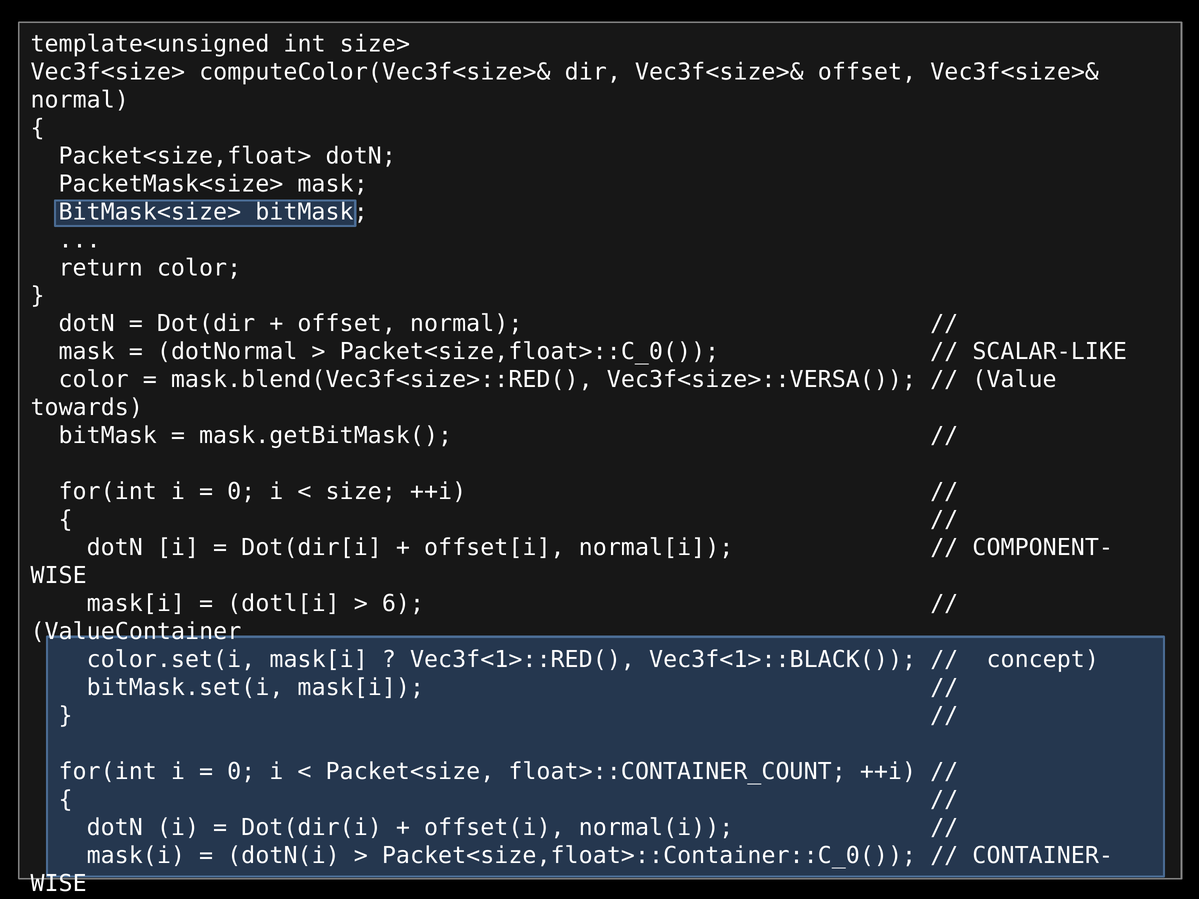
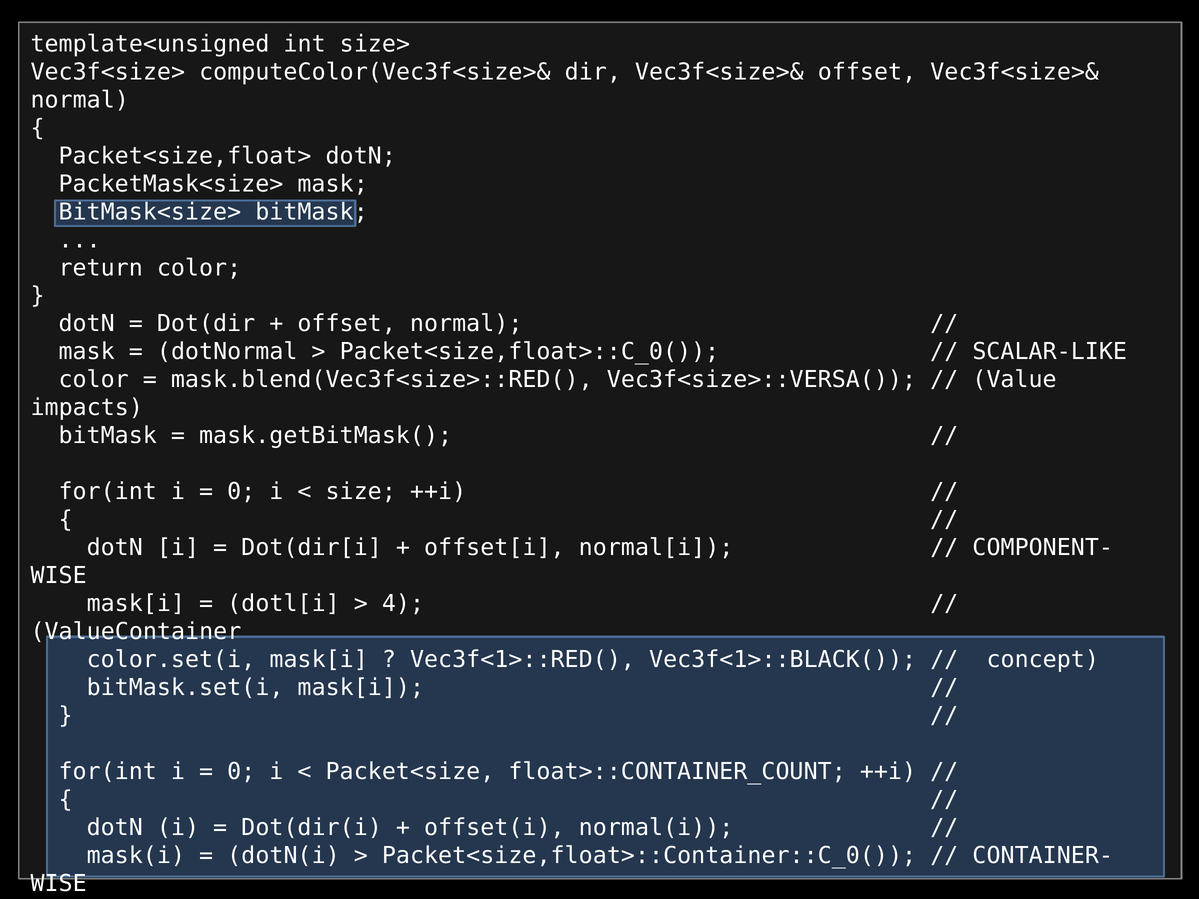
towards: towards -> impacts
6: 6 -> 4
